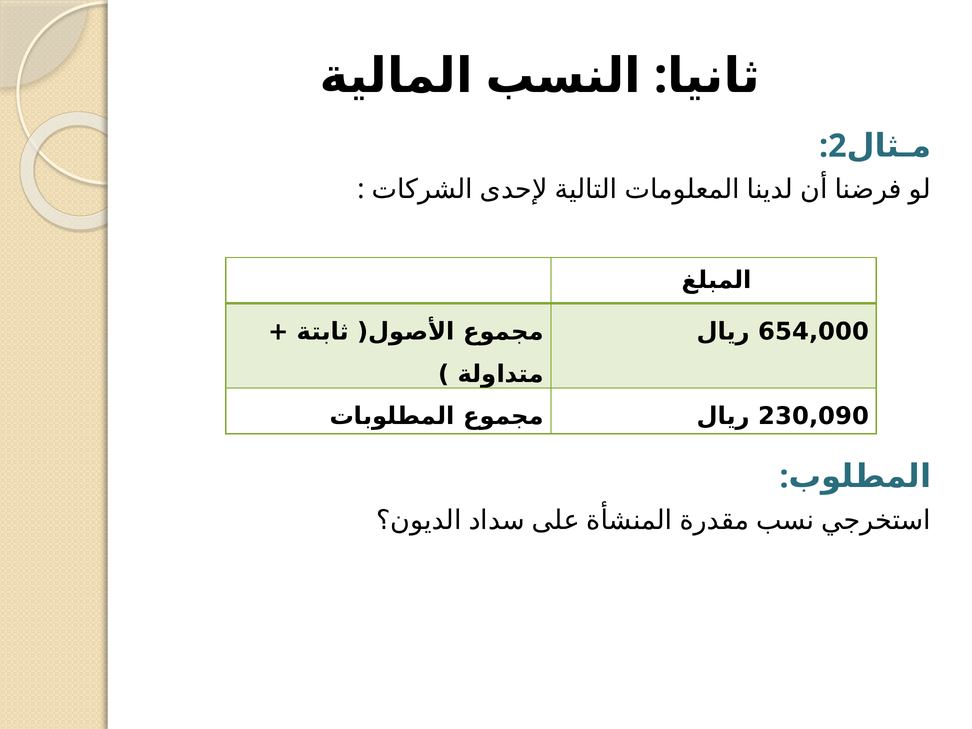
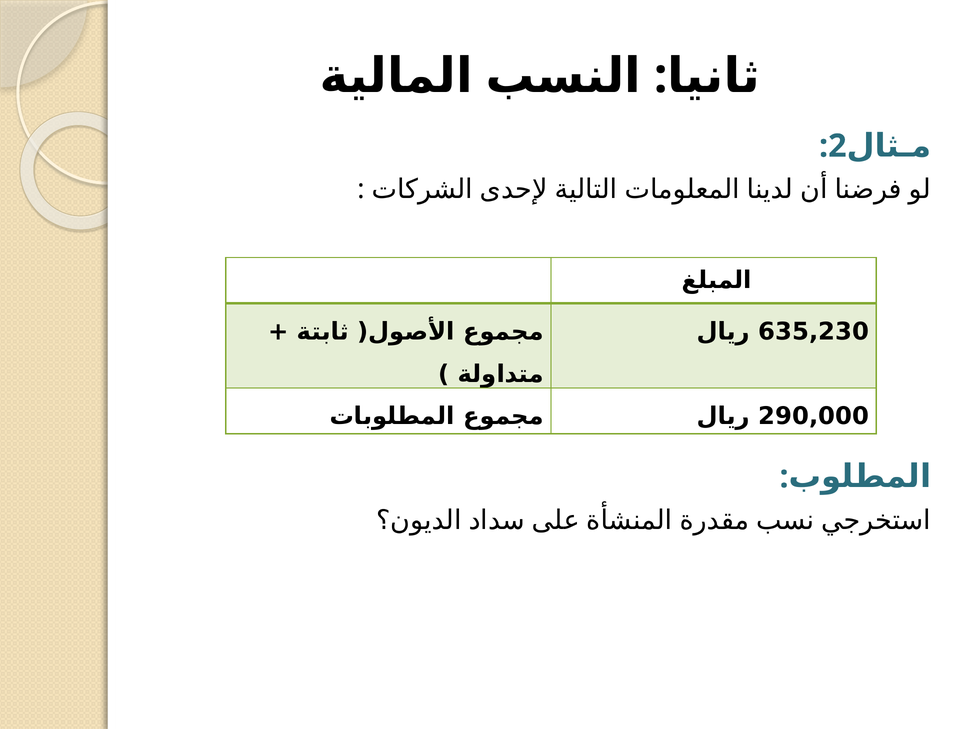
654,000: 654,000 -> 635,230
230,090: 230,090 -> 290,000
